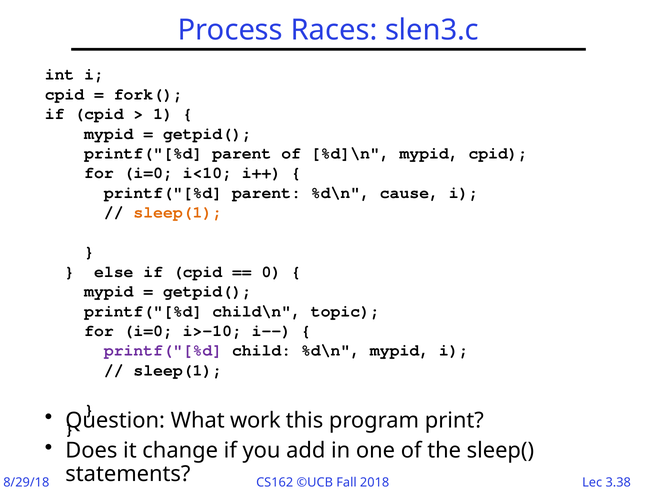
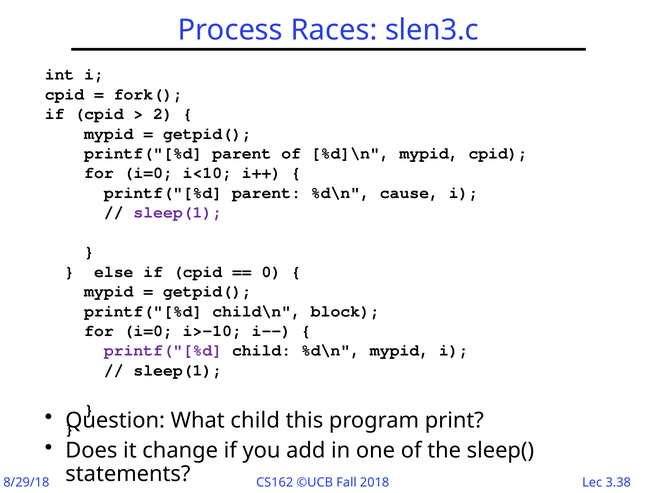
1: 1 -> 2
sleep(1 at (178, 212) colour: orange -> purple
topic: topic -> block
What work: work -> child
